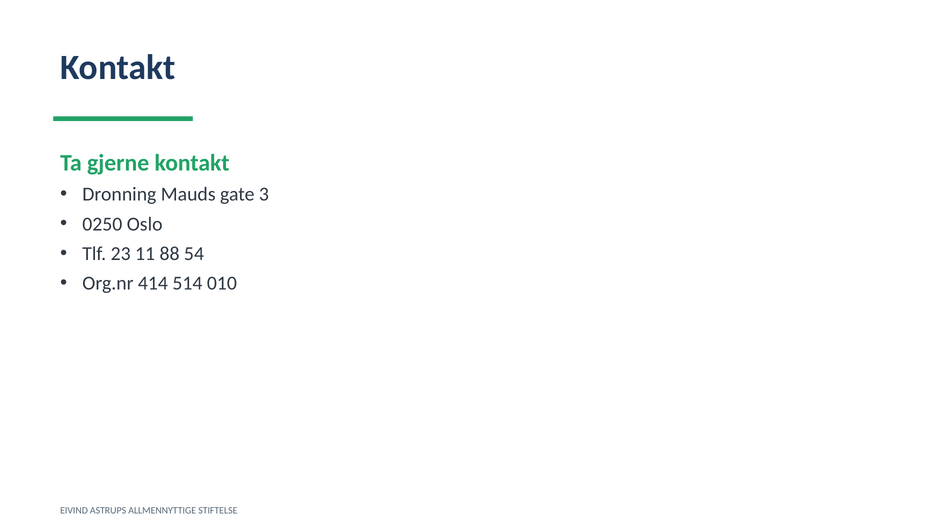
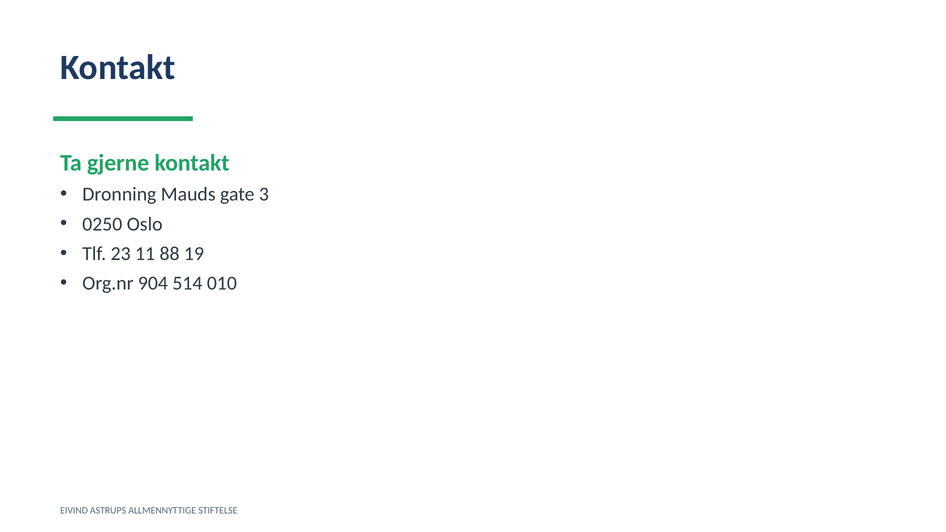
54: 54 -> 19
414: 414 -> 904
